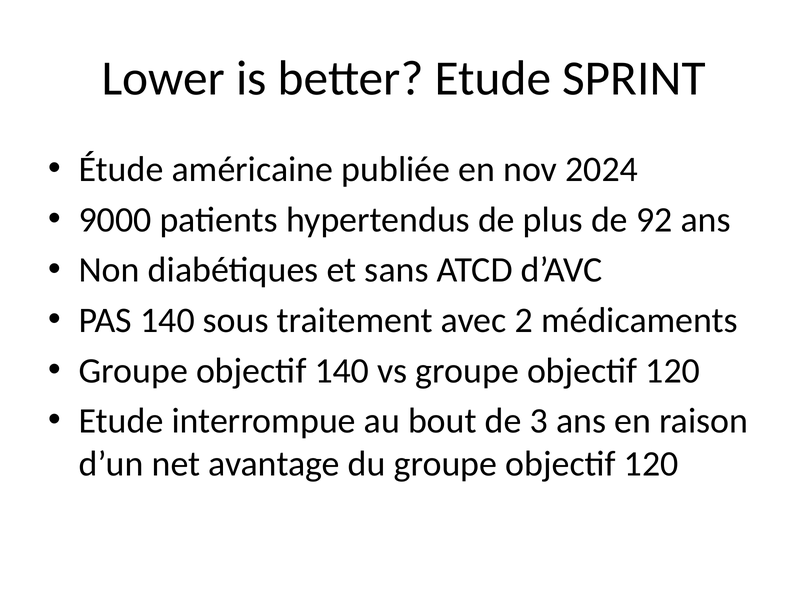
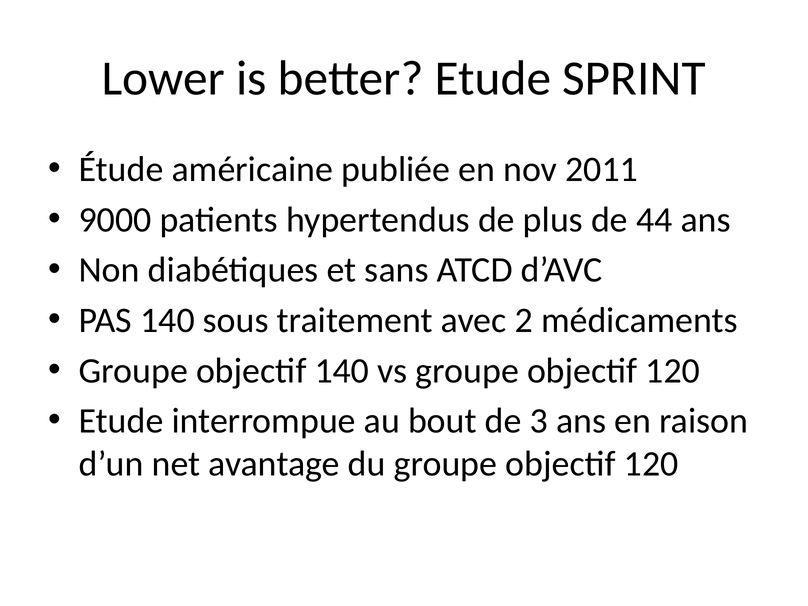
2024: 2024 -> 2011
92: 92 -> 44
